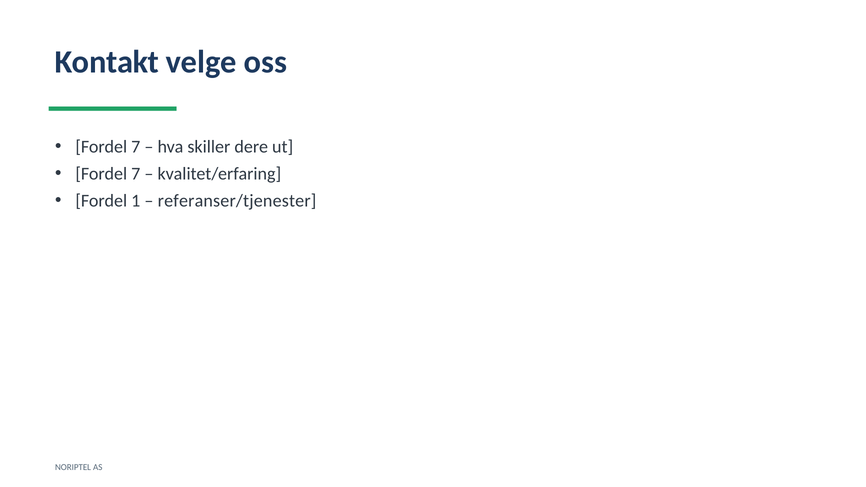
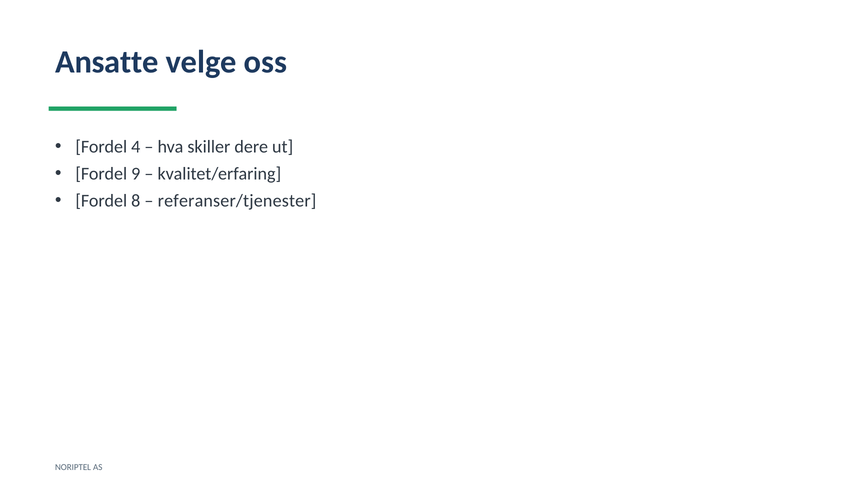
Kontakt: Kontakt -> Ansatte
7 at (136, 147): 7 -> 4
7 at (136, 174): 7 -> 9
1: 1 -> 8
